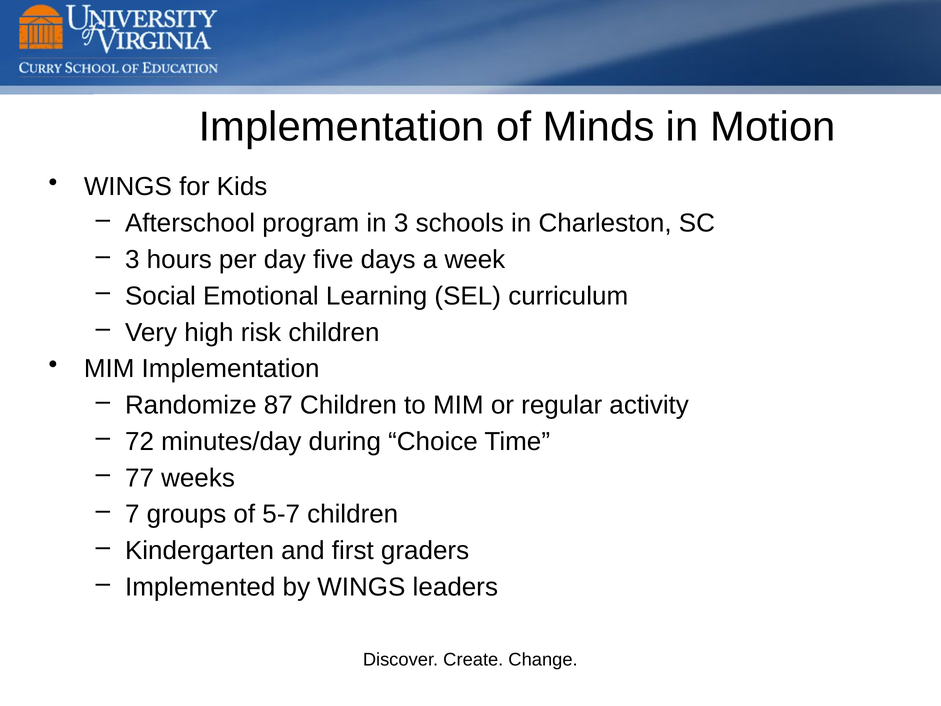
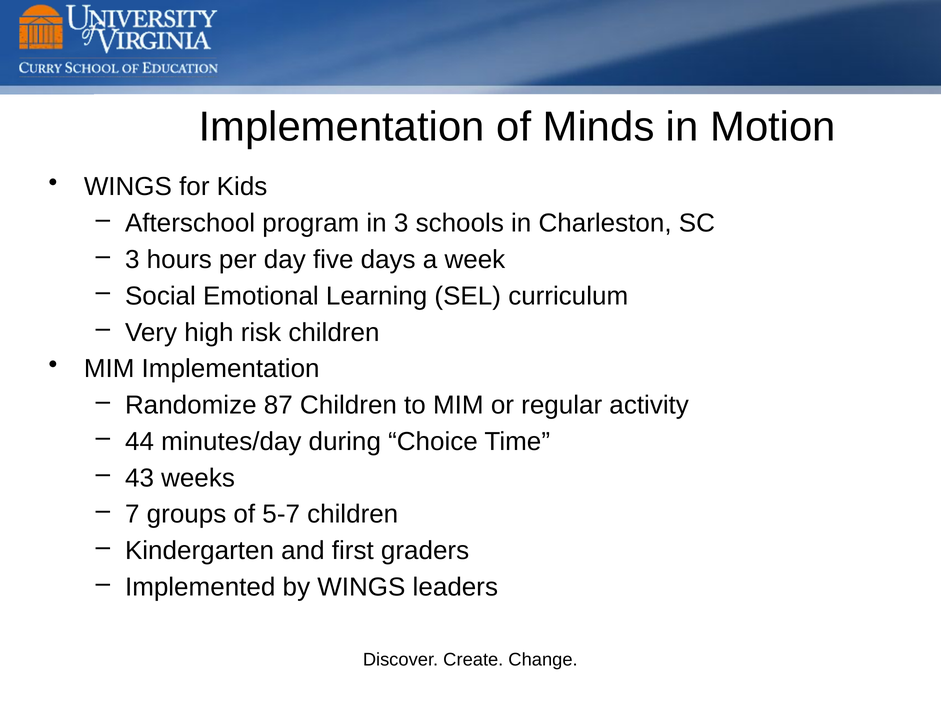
72: 72 -> 44
77: 77 -> 43
